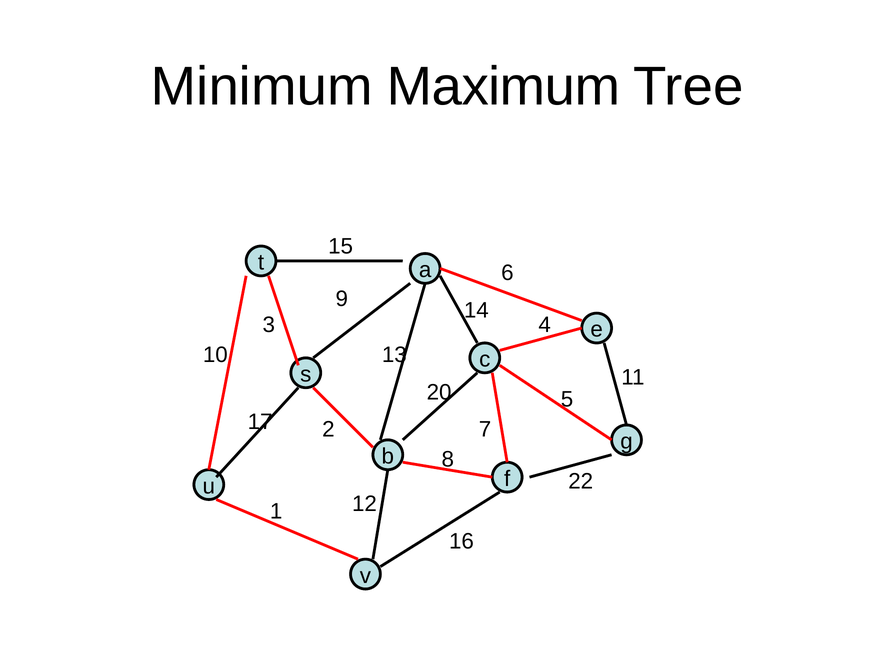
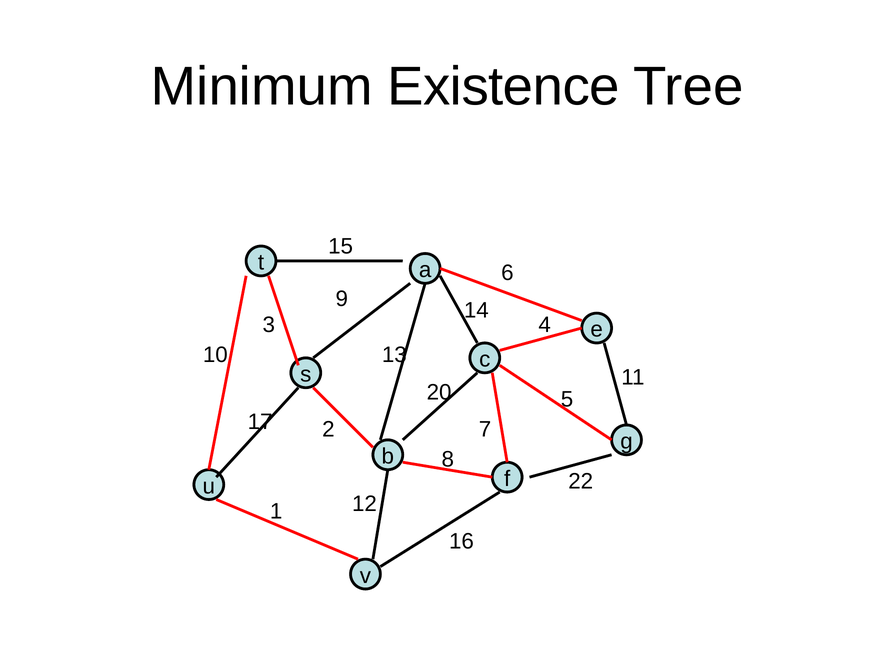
Maximum: Maximum -> Existence
